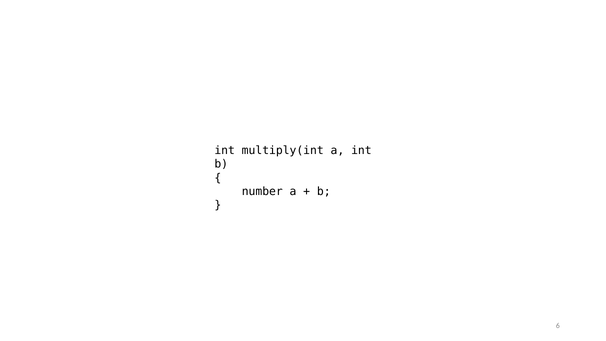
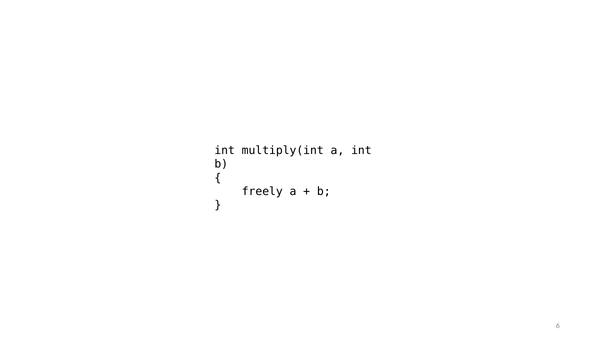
number: number -> freely
